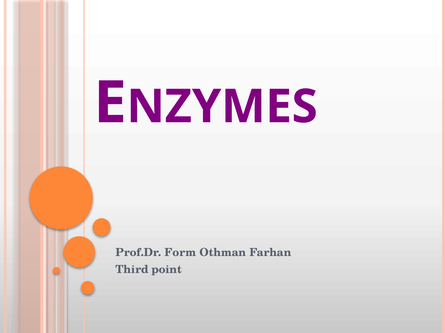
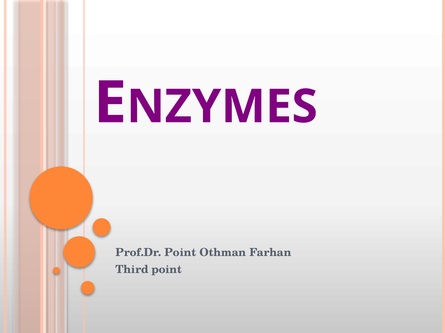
Prof.Dr Form: Form -> Point
